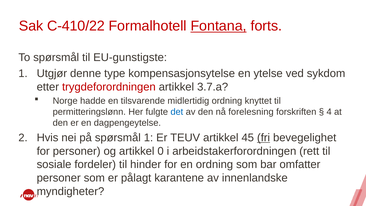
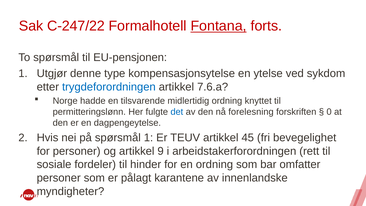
C-410/22: C-410/22 -> C-247/22
EU-gunstigste: EU-gunstigste -> EU-pensjonen
trygdeforordningen colour: red -> blue
3.7.a: 3.7.a -> 7.6.a
4: 4 -> 0
fri underline: present -> none
0: 0 -> 9
